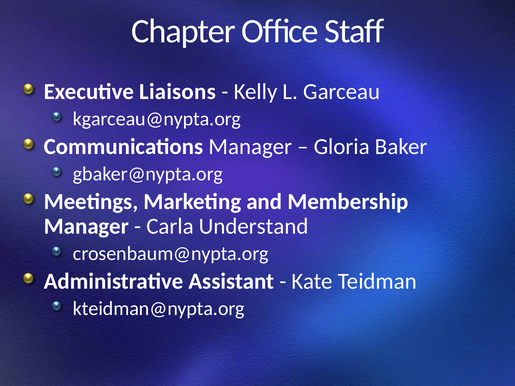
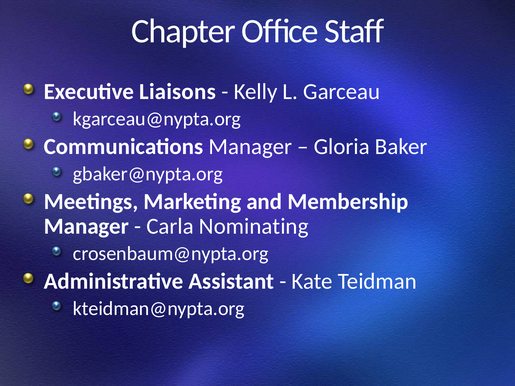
Understand: Understand -> Nominating
